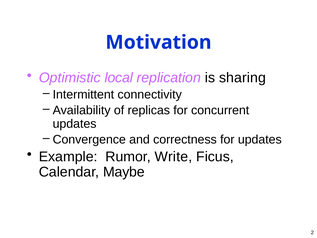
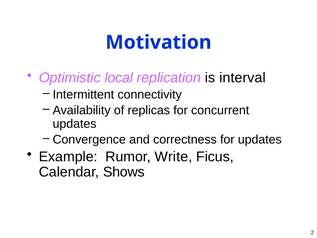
sharing: sharing -> interval
Maybe: Maybe -> Shows
